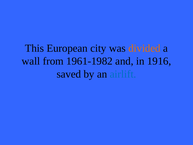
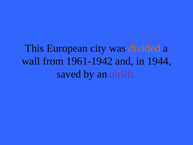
1961-1982: 1961-1982 -> 1961-1942
1916: 1916 -> 1944
airlift colour: blue -> purple
